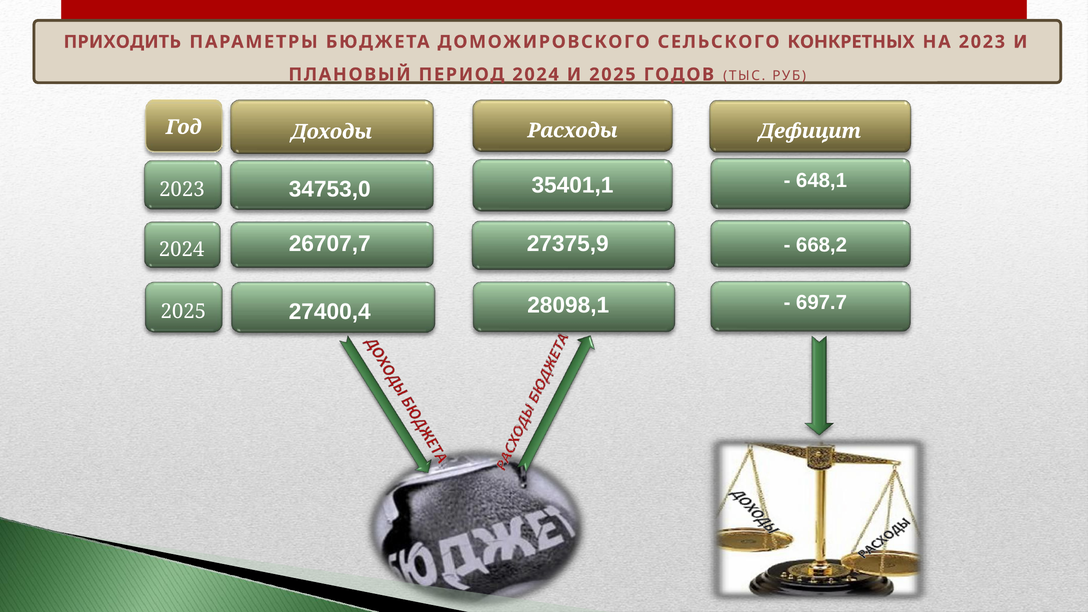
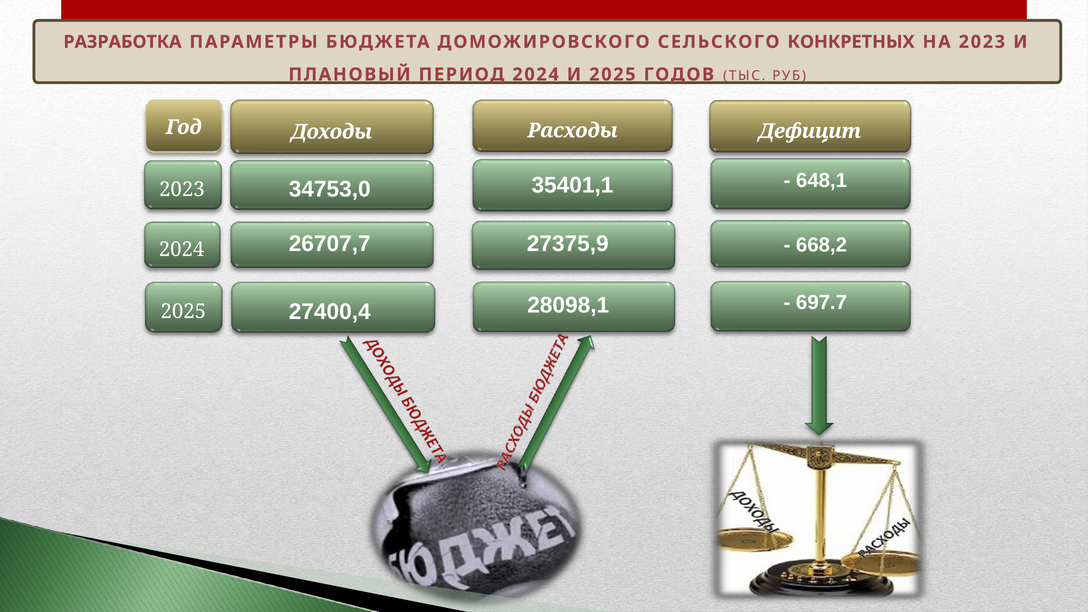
ПРИХОДИТЬ: ПРИХОДИТЬ -> РАЗРАБОТКА
